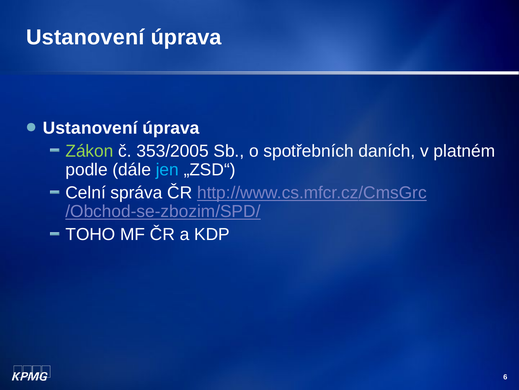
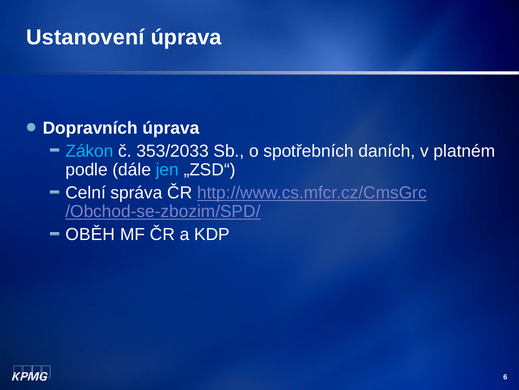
Ustanovení at (90, 128): Ustanovení -> Dopravních
Zákon colour: light green -> light blue
353/2005: 353/2005 -> 353/2033
TOHO: TOHO -> OBĚH
